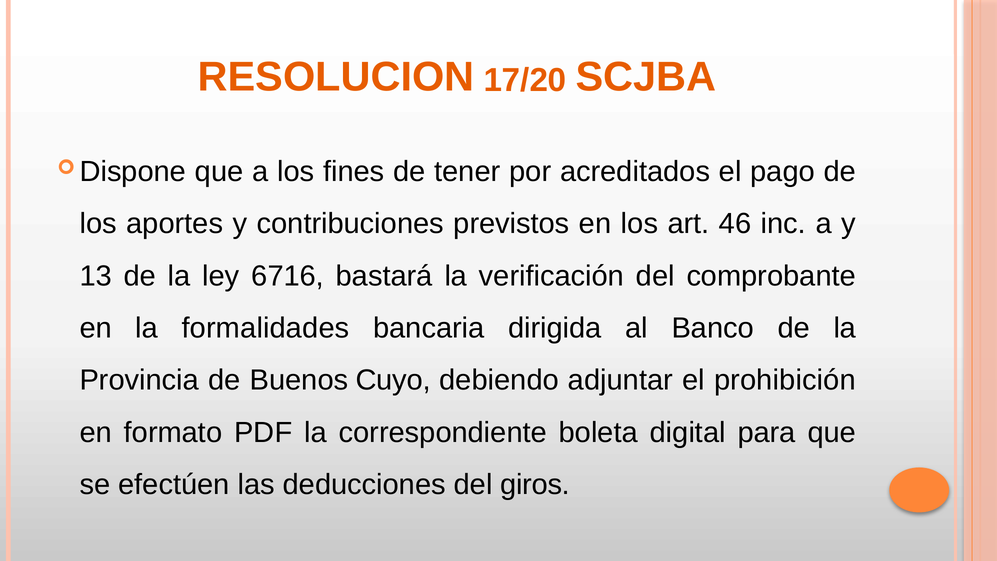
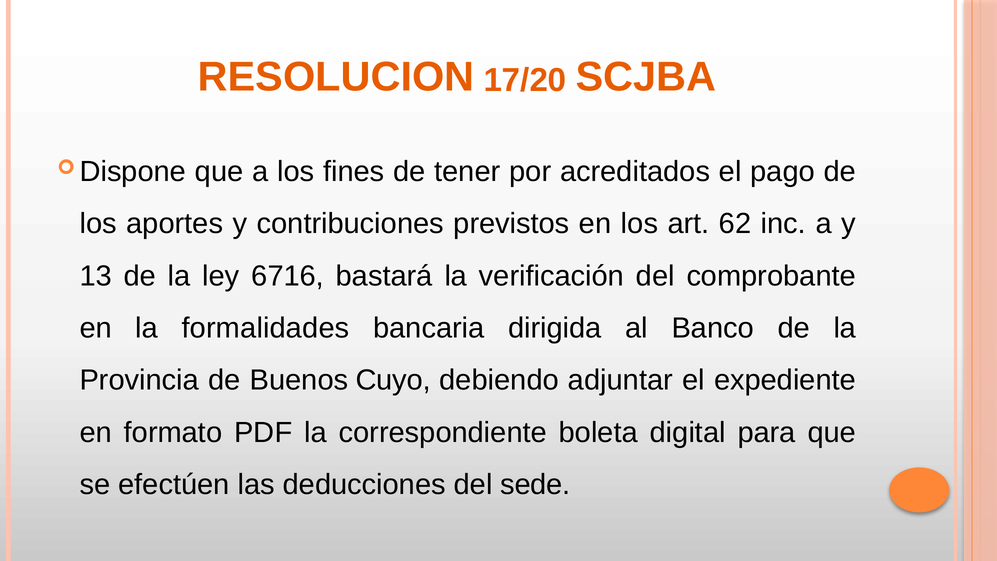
46: 46 -> 62
prohibición: prohibición -> expediente
giros: giros -> sede
